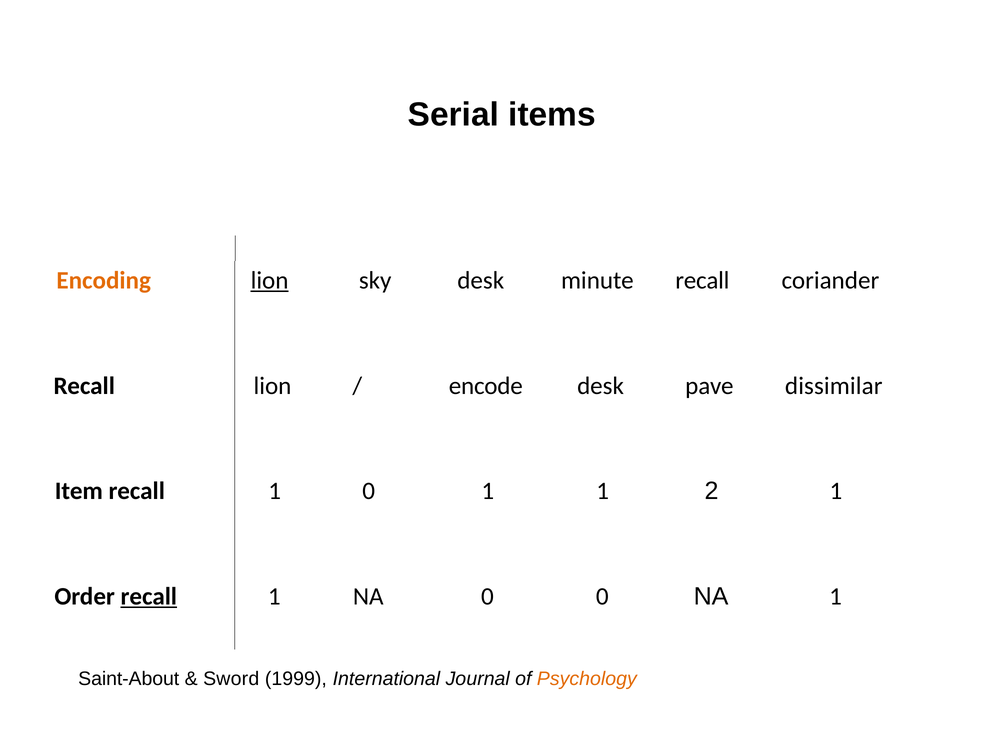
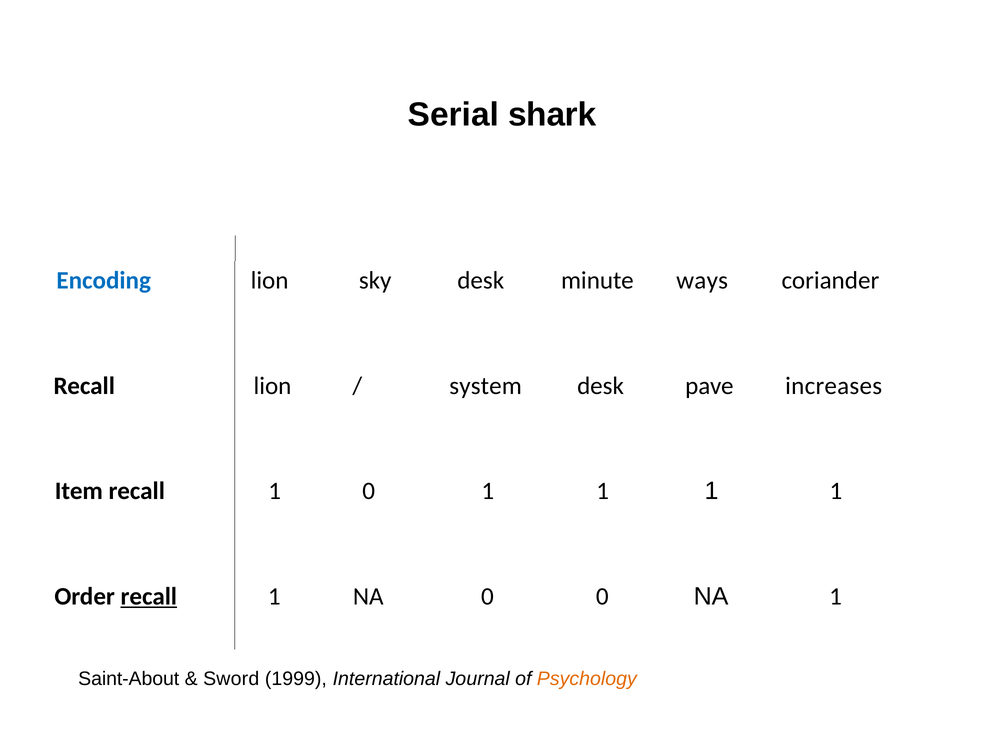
items: items -> shark
Encoding colour: orange -> blue
lion at (270, 281) underline: present -> none
minute recall: recall -> ways
encode: encode -> system
dissimilar: dissimilar -> increases
0 1 1 2: 2 -> 1
